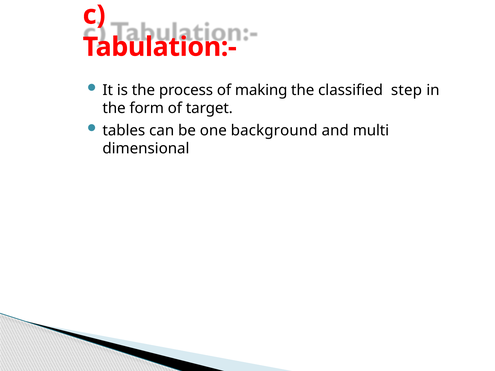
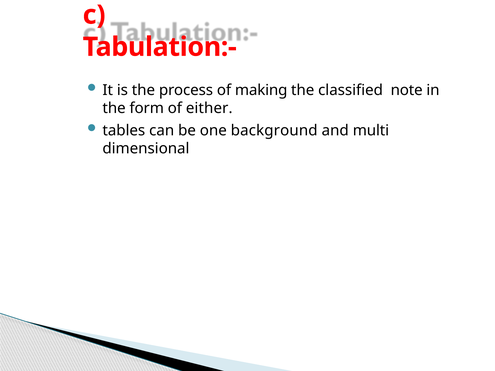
step: step -> note
target: target -> either
